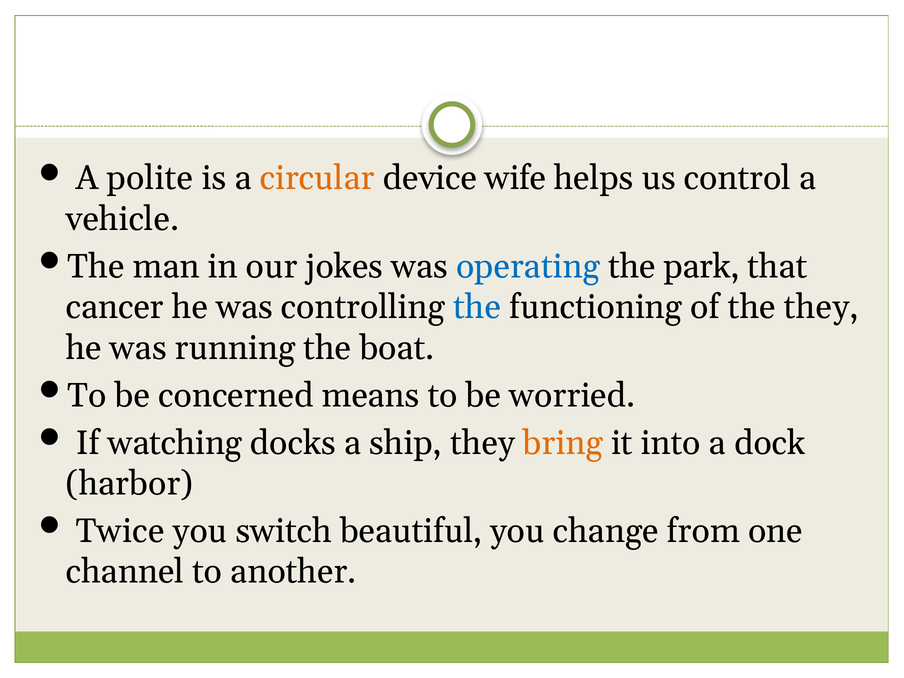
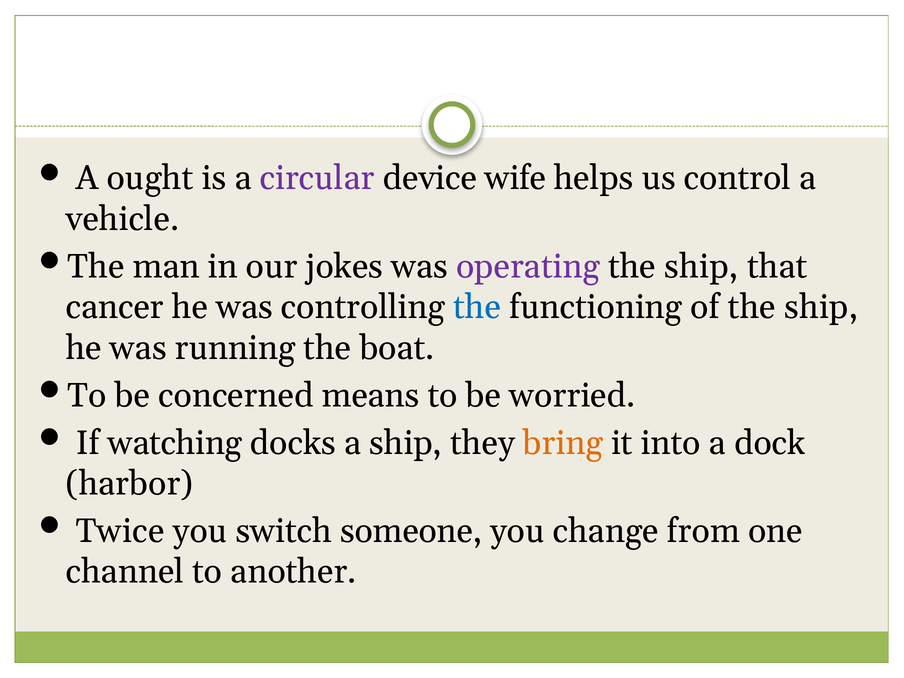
polite: polite -> ought
circular colour: orange -> purple
operating colour: blue -> purple
park at (702, 266): park -> ship
of the they: they -> ship
beautiful: beautiful -> someone
